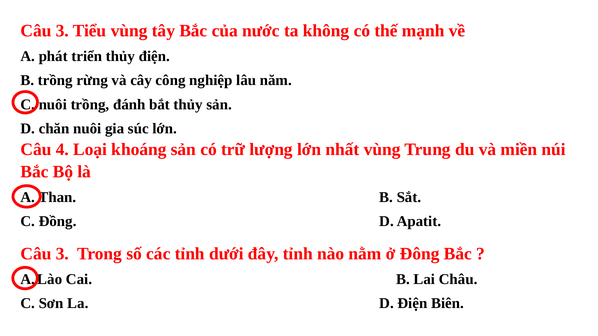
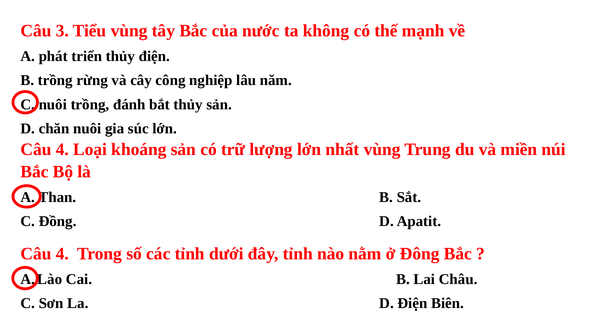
3 at (62, 254): 3 -> 4
